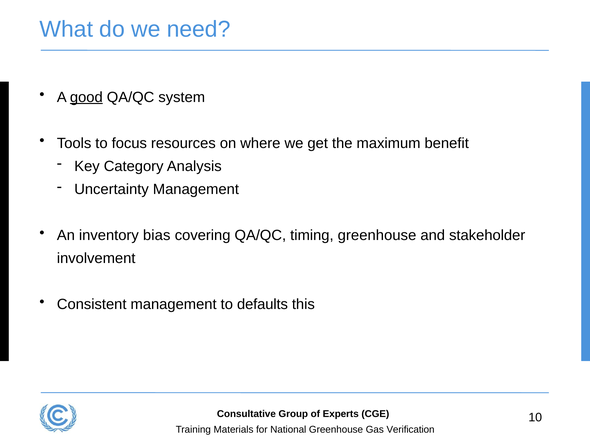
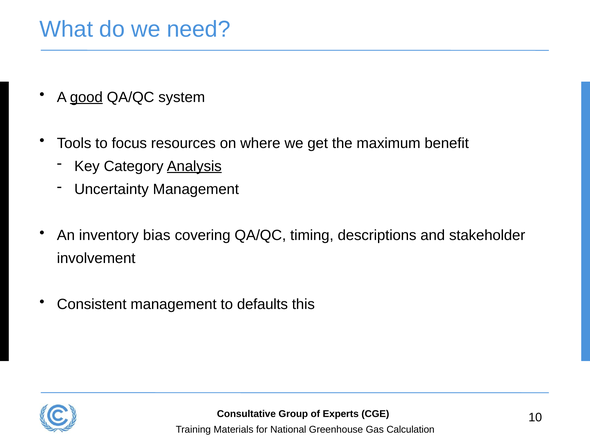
Analysis underline: none -> present
timing greenhouse: greenhouse -> descriptions
Verification: Verification -> Calculation
